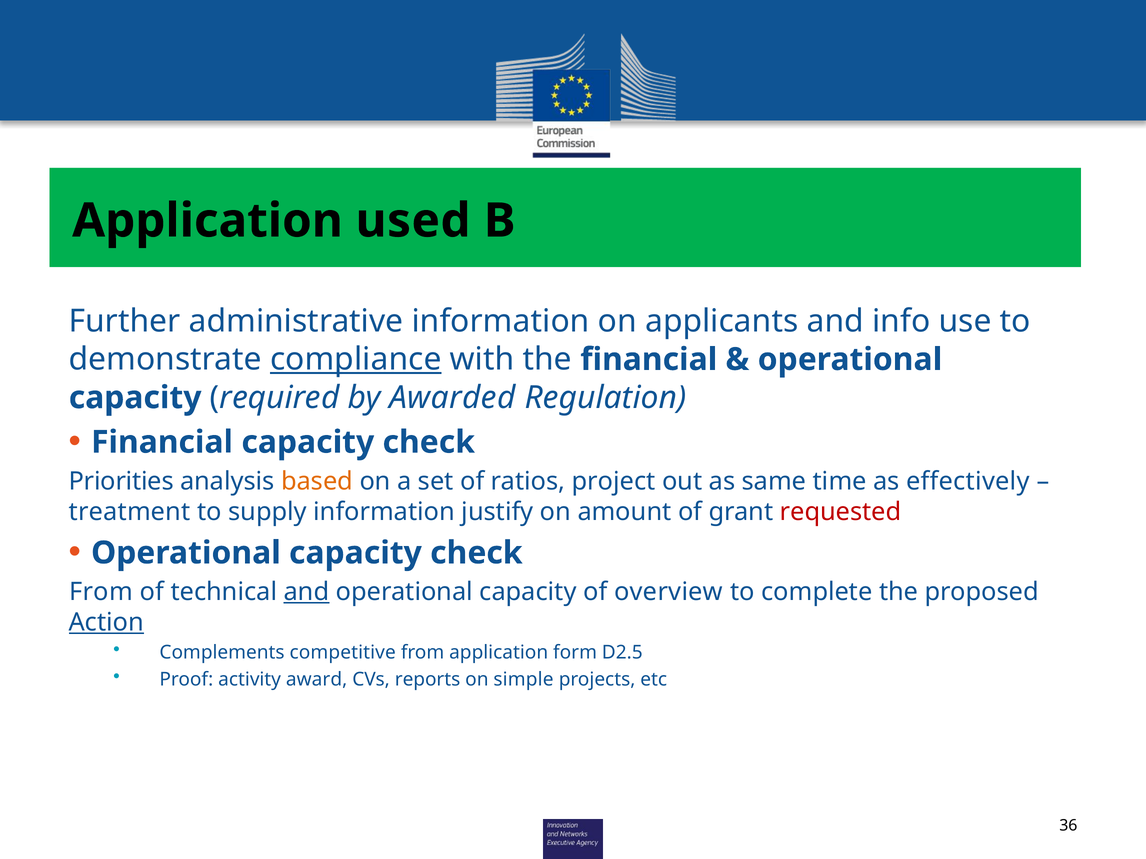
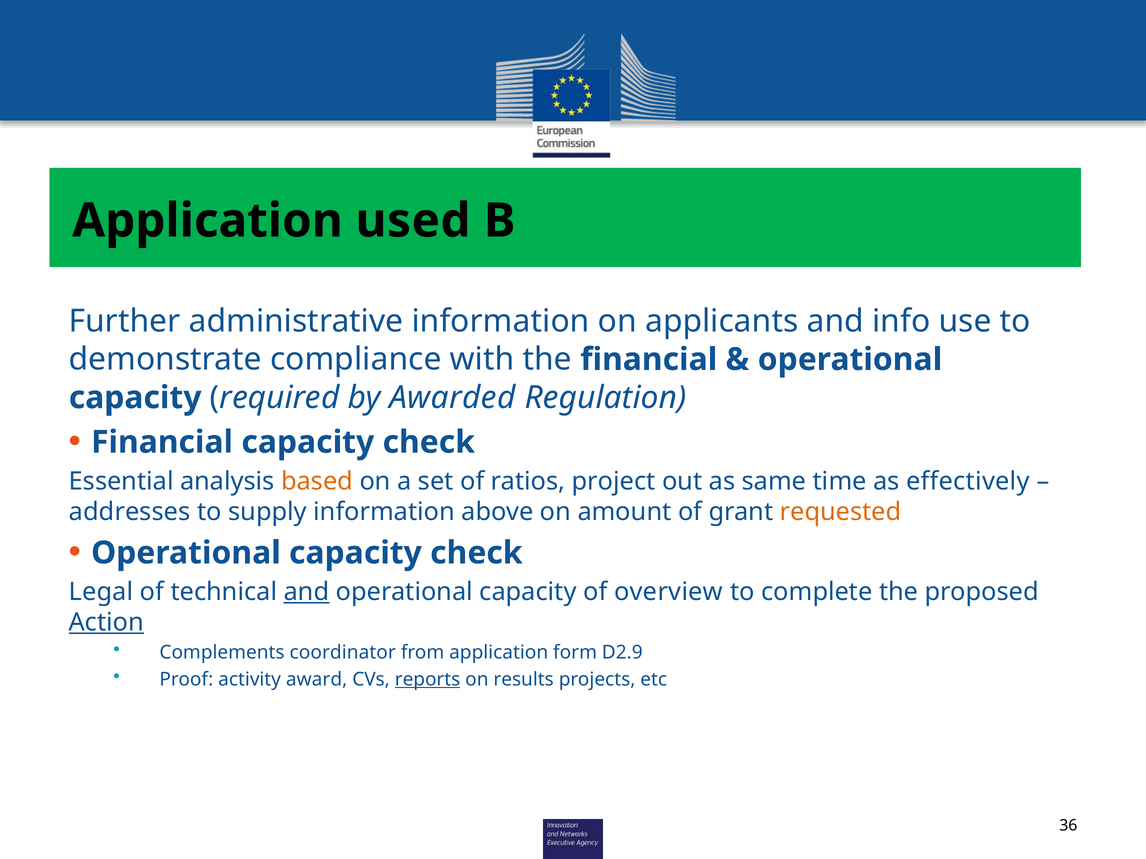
compliance underline: present -> none
Priorities: Priorities -> Essential
treatment: treatment -> addresses
justify: justify -> above
requested colour: red -> orange
From at (101, 592): From -> Legal
competitive: competitive -> coordinator
D2.5: D2.5 -> D2.9
reports underline: none -> present
simple: simple -> results
